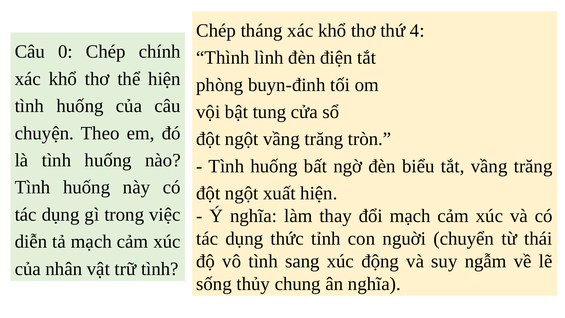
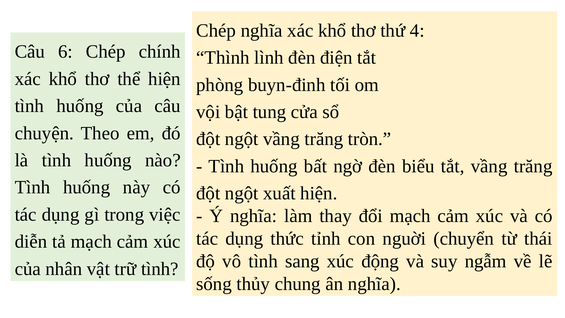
Chép tháng: tháng -> nghĩa
0: 0 -> 6
